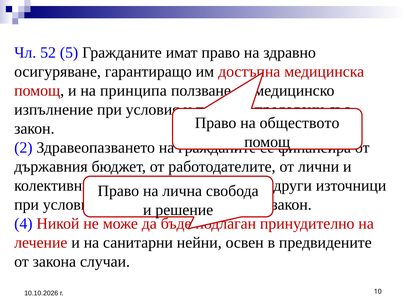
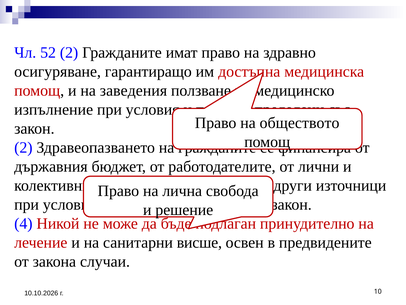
52 5: 5 -> 2
принципа: принципа -> заведения
нейни: нейни -> висше
